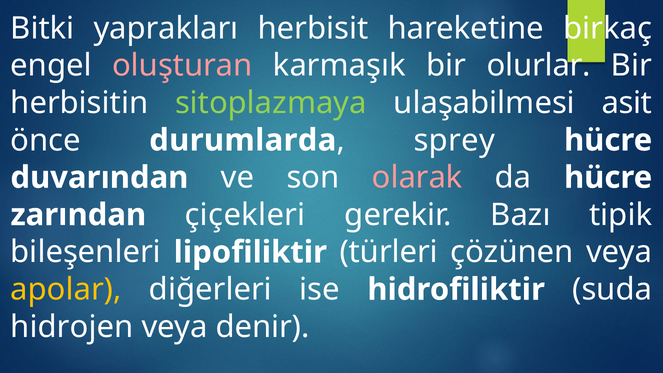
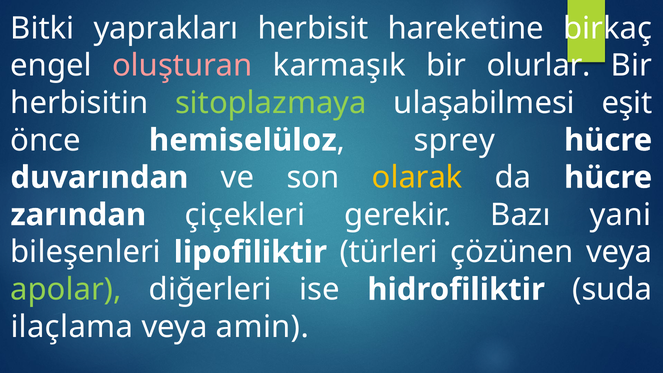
asit: asit -> eşit
durumlarda: durumlarda -> hemiselüloz
olarak colour: pink -> yellow
tipik: tipik -> yani
apolar colour: yellow -> light green
hidrojen: hidrojen -> ilaçlama
denir: denir -> amin
